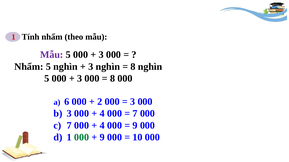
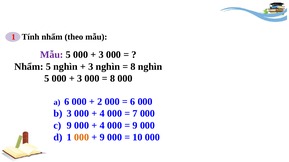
3 at (133, 102): 3 -> 6
7 at (69, 126): 7 -> 9
000 at (82, 138) colour: green -> orange
